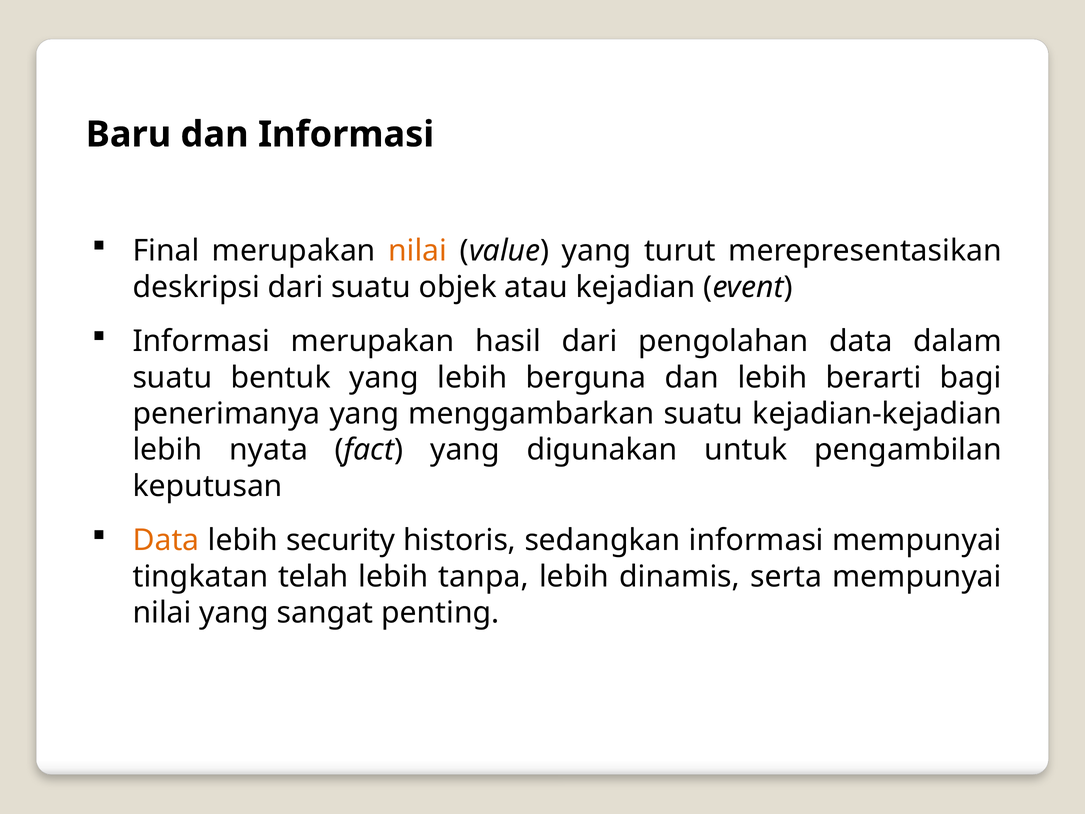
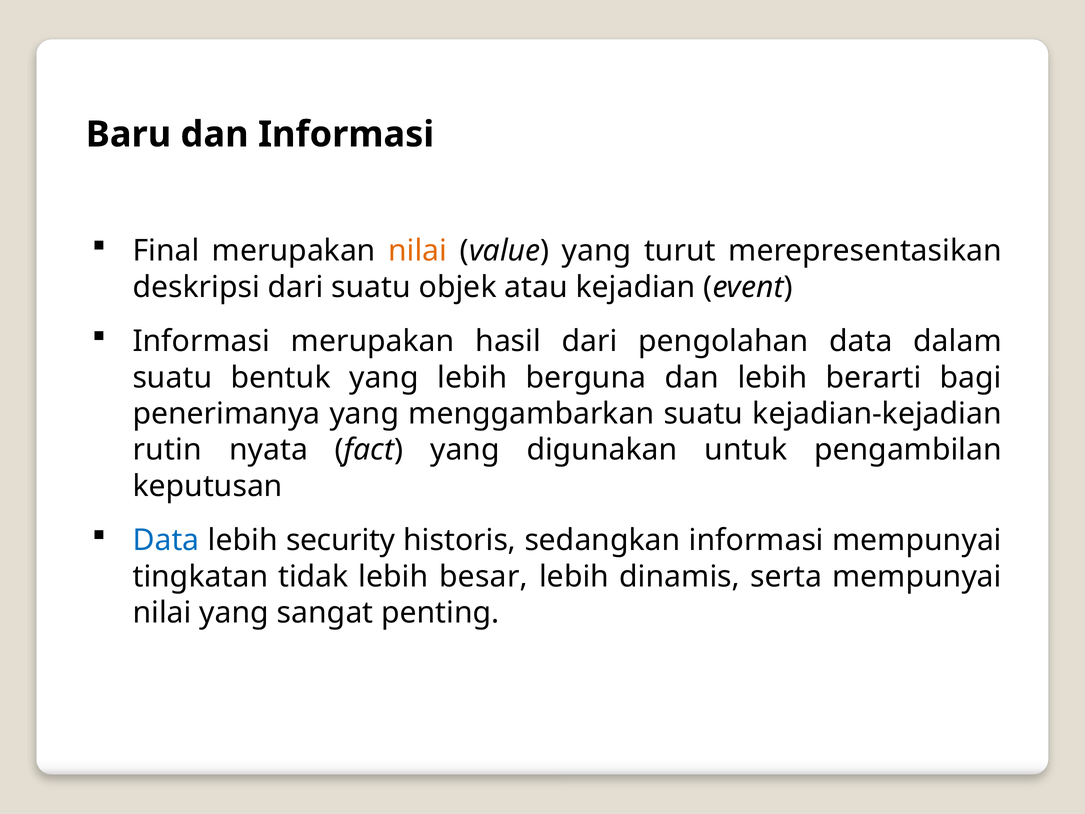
lebih at (168, 450): lebih -> rutin
Data at (166, 540) colour: orange -> blue
telah: telah -> tidak
tanpa: tanpa -> besar
